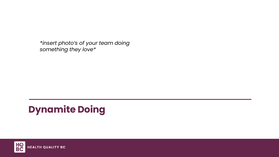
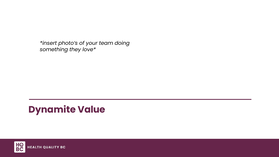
Doing at (92, 110): Doing -> Value
